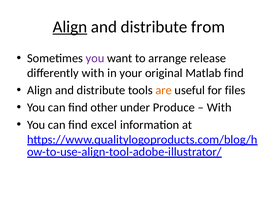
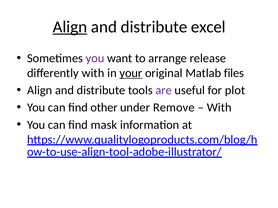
from: from -> excel
your underline: none -> present
Matlab find: find -> files
are colour: orange -> purple
files: files -> plot
Produce: Produce -> Remove
excel: excel -> mask
